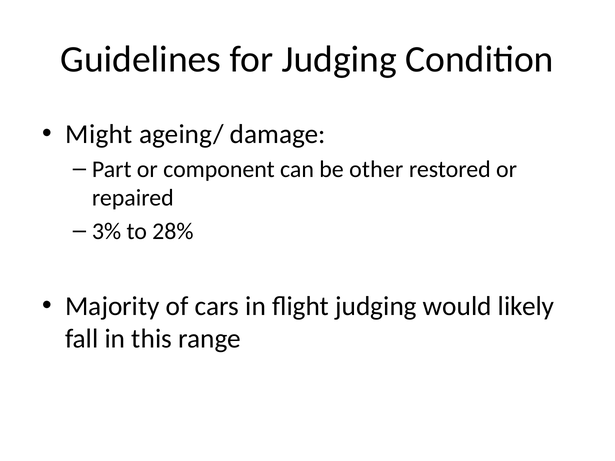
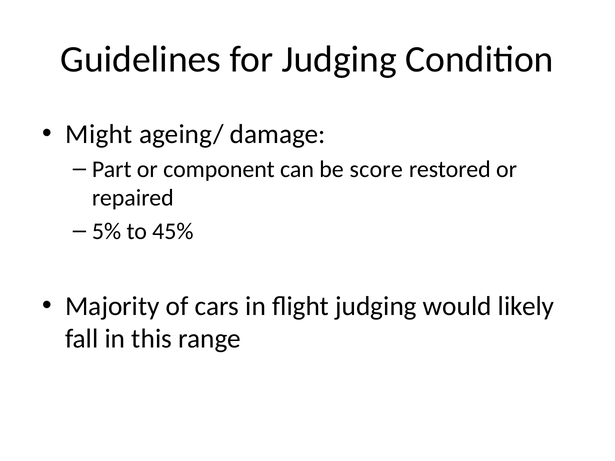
other: other -> score
3%: 3% -> 5%
28%: 28% -> 45%
